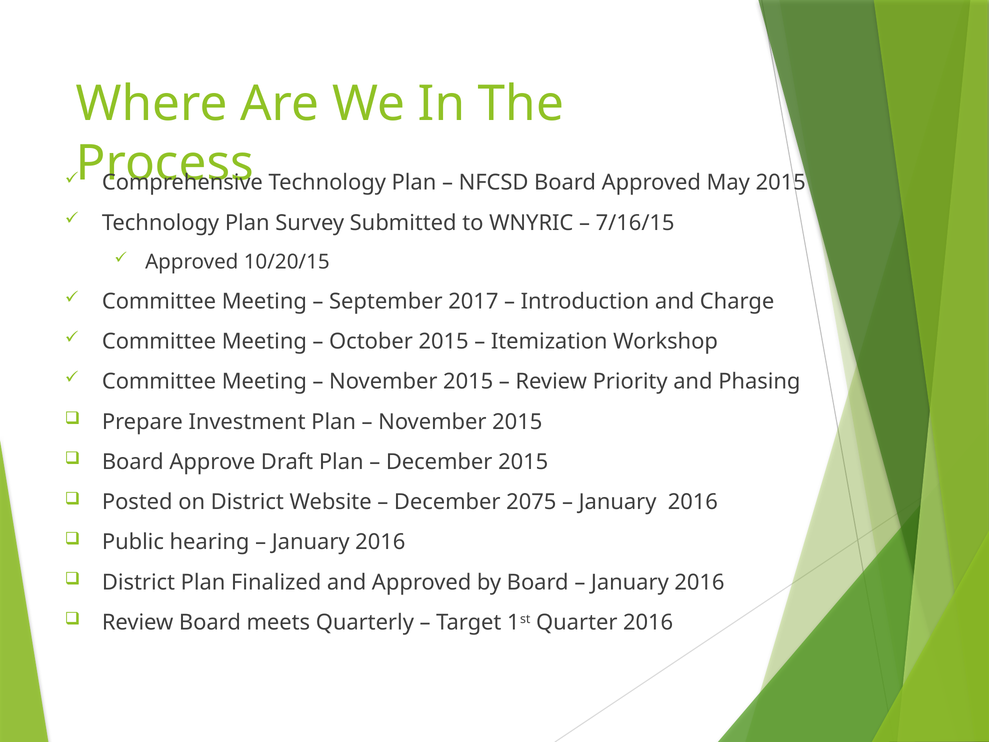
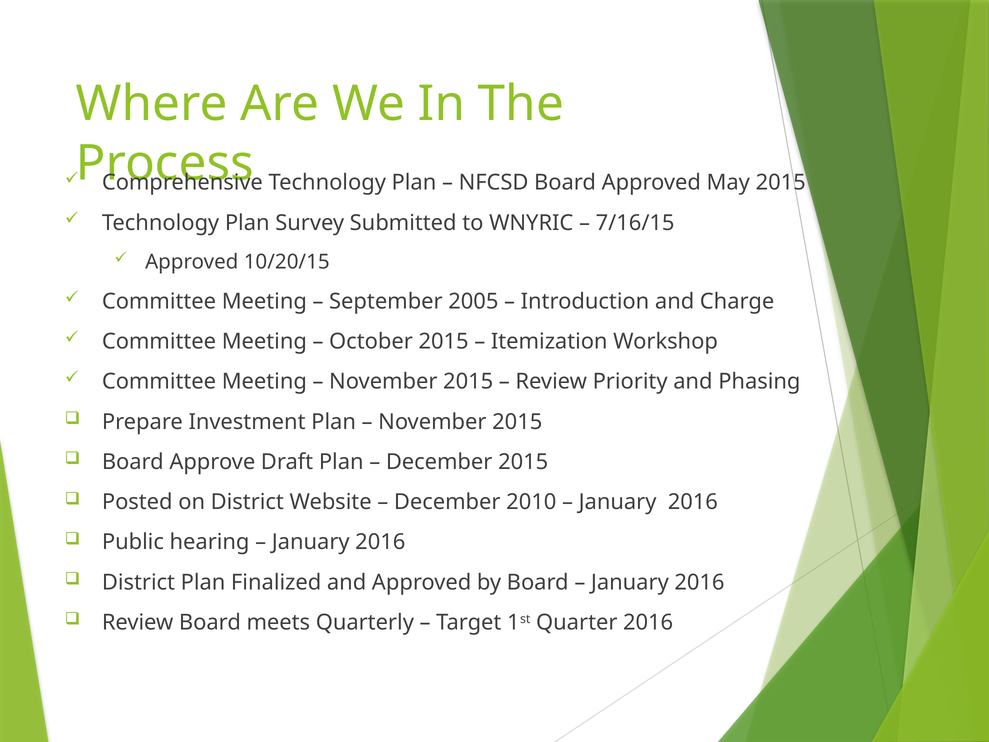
2017: 2017 -> 2005
2075: 2075 -> 2010
